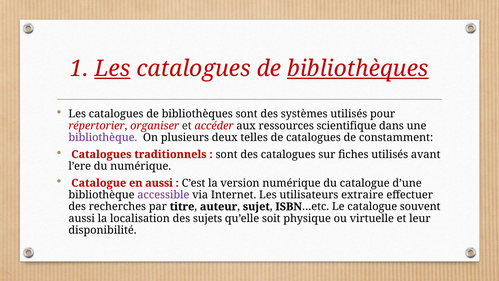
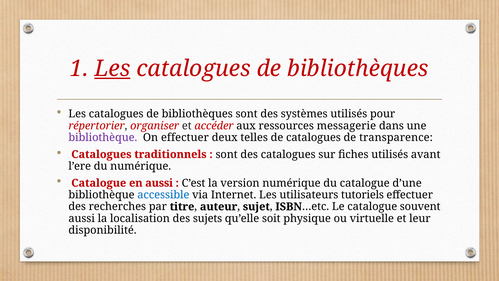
bibliothèques at (358, 68) underline: present -> none
scientifique: scientifique -> messagerie
On plusieurs: plusieurs -> effectuer
constamment: constamment -> transparence
accessible colour: purple -> blue
extraire: extraire -> tutoriels
